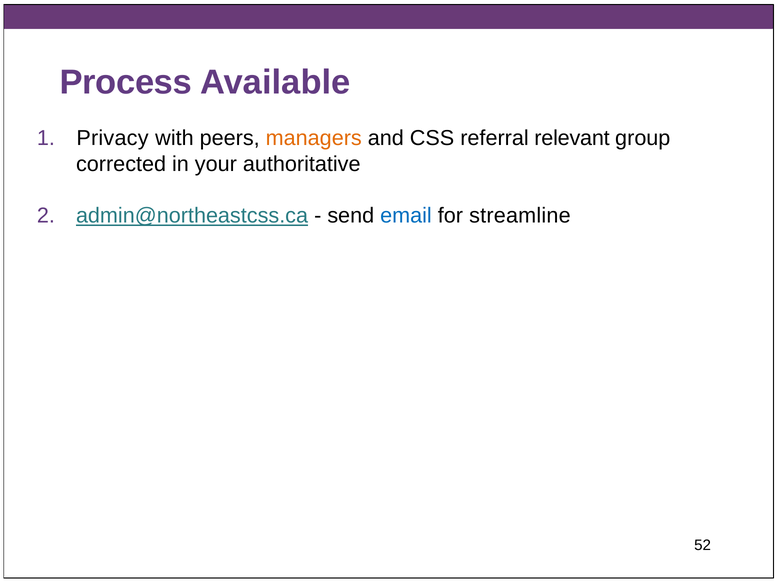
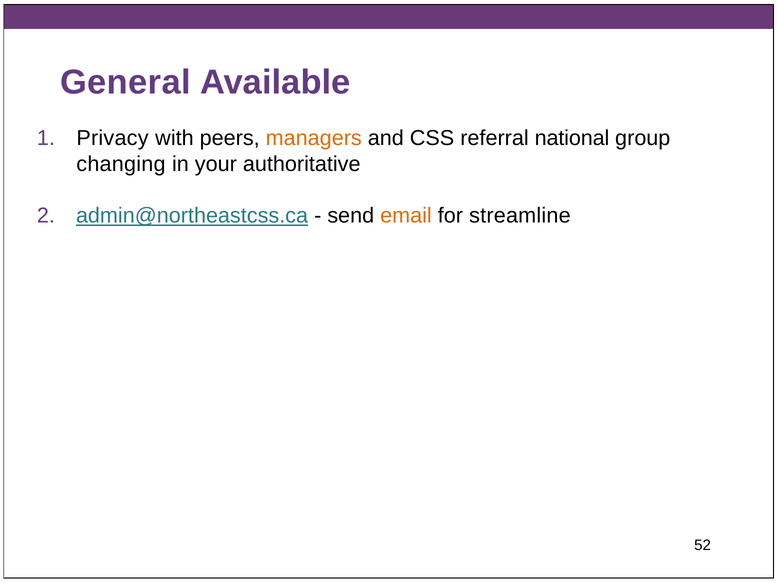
Process: Process -> General
relevant: relevant -> national
corrected: corrected -> changing
email colour: blue -> orange
